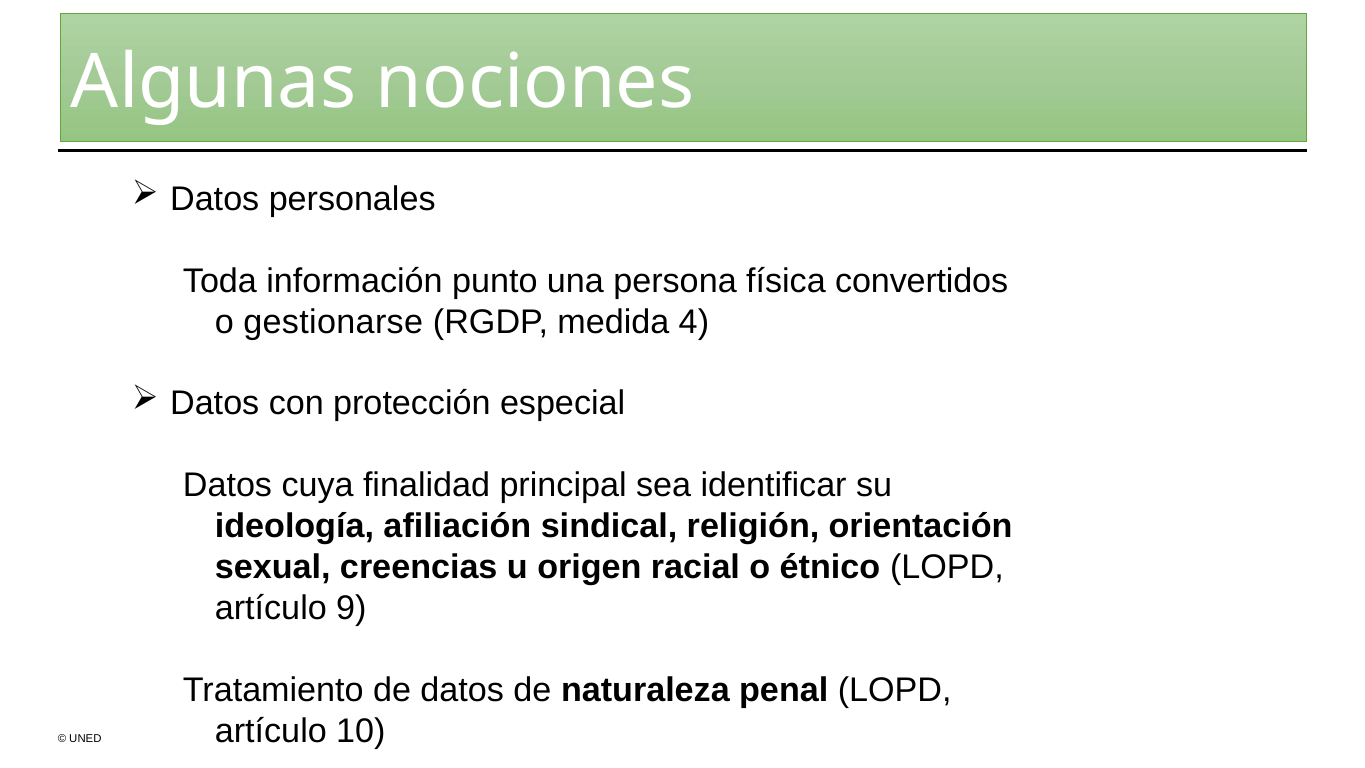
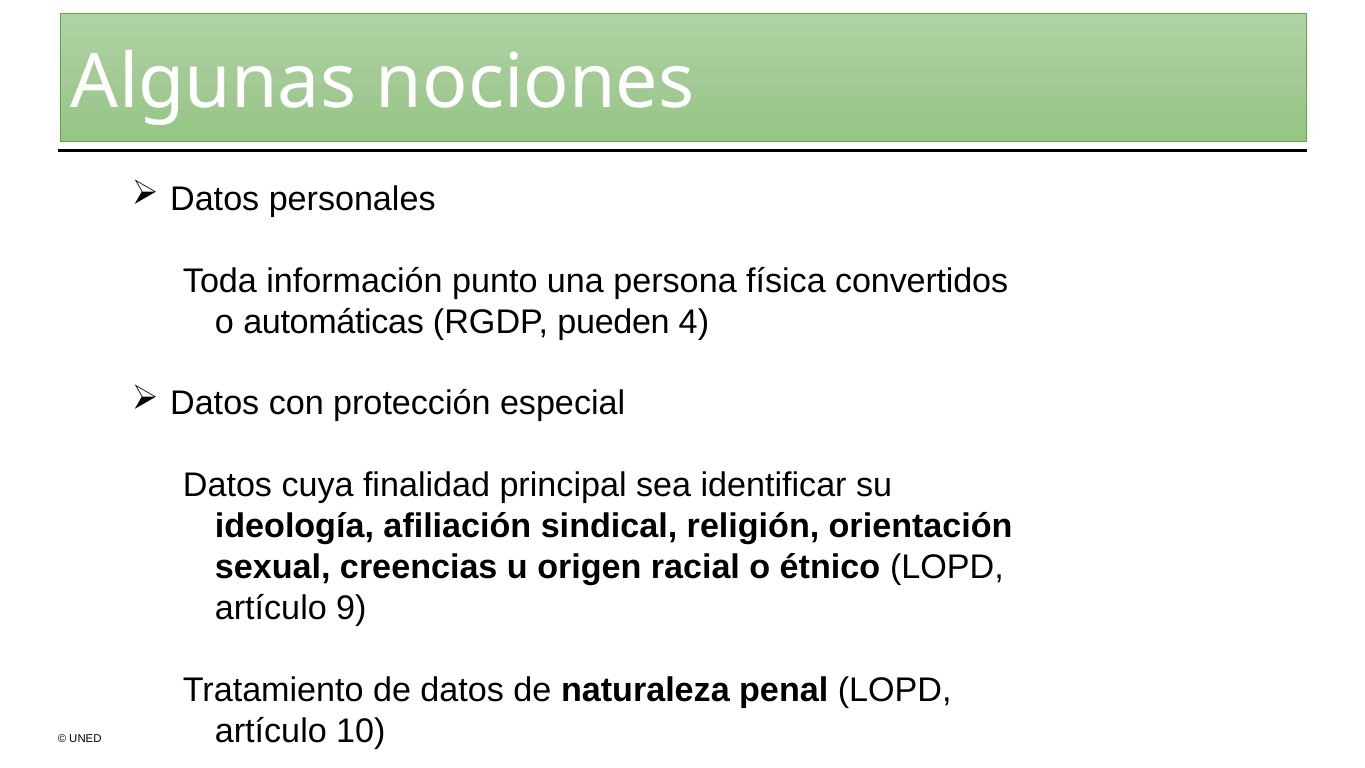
gestionarse: gestionarse -> automáticas
medida: medida -> pueden
